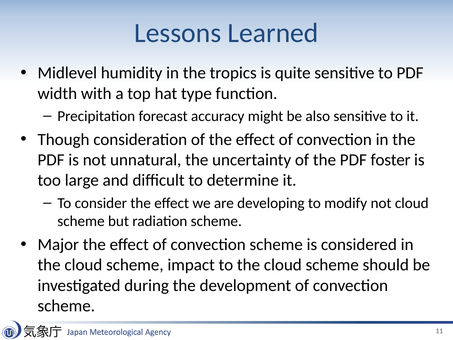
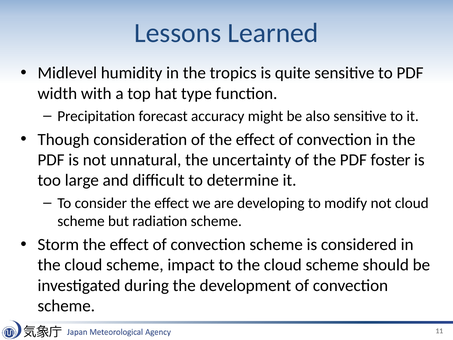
Major: Major -> Storm
